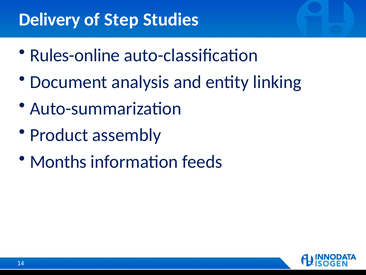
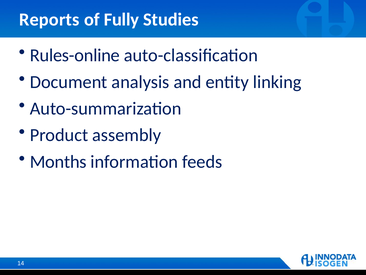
Delivery: Delivery -> Reports
Step: Step -> Fully
